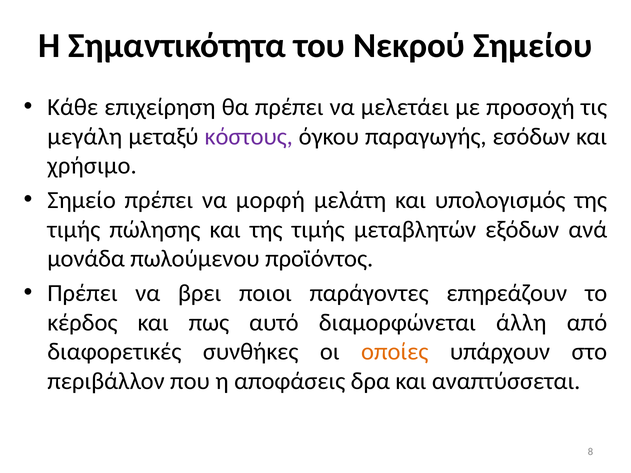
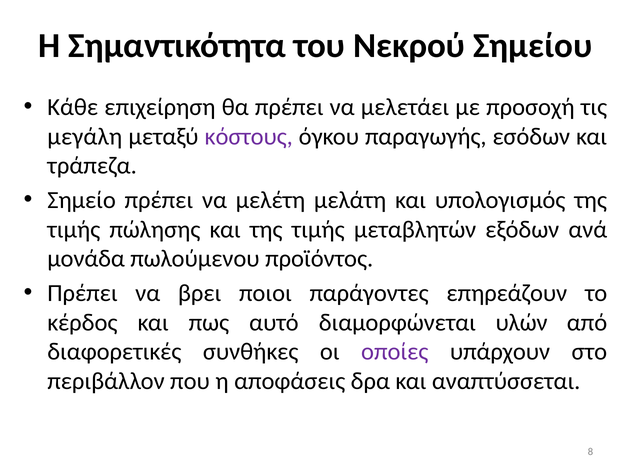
χρήσιμο: χρήσιμο -> τράπεζα
μορφή: μορφή -> μελέτη
άλλη: άλλη -> υλών
οποίες colour: orange -> purple
